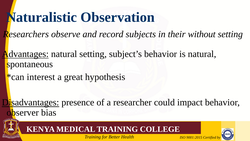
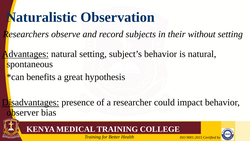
interest: interest -> benefits
